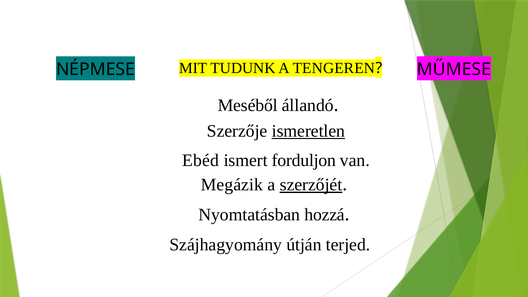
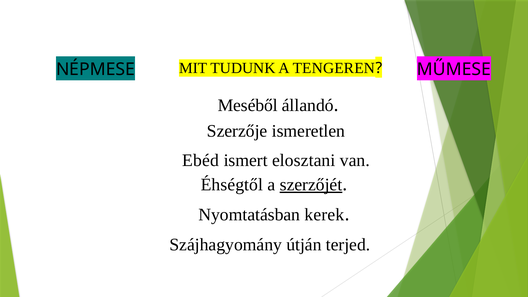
ismeretlen underline: present -> none
forduljon: forduljon -> elosztani
Megázik: Megázik -> Éhségtől
hozzá: hozzá -> kerek
